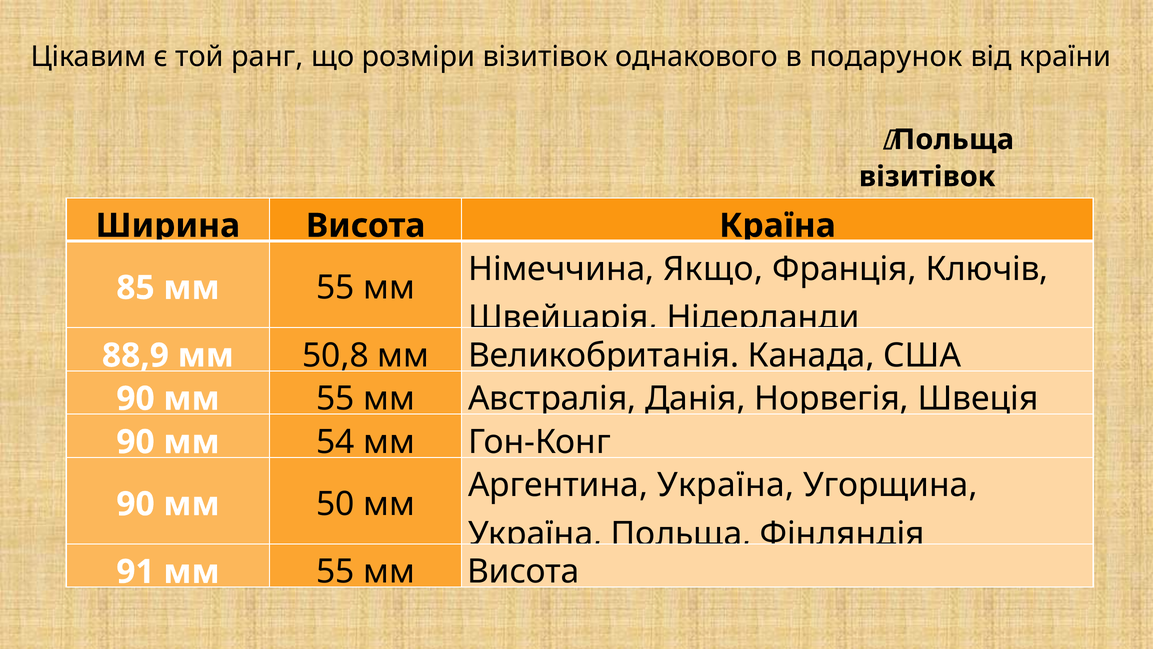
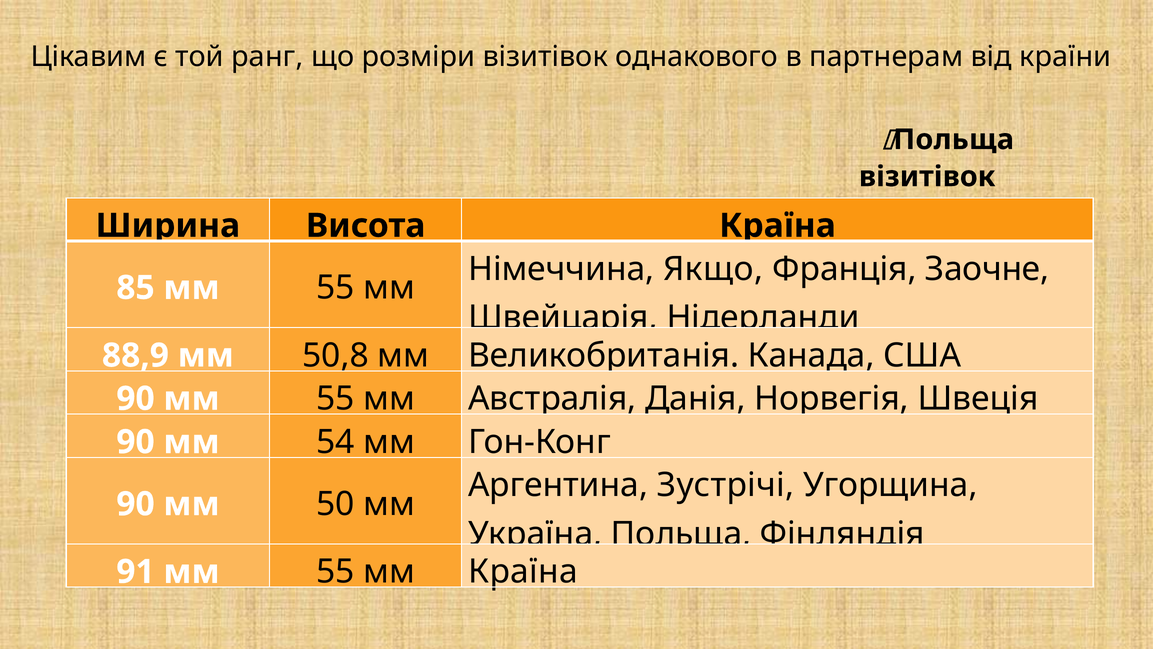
подарунок: подарунок -> партнерам
Ключів: Ключів -> Заочне
Аргентина Україна: Україна -> Зустрічі
мм Висота: Висота -> Країна
